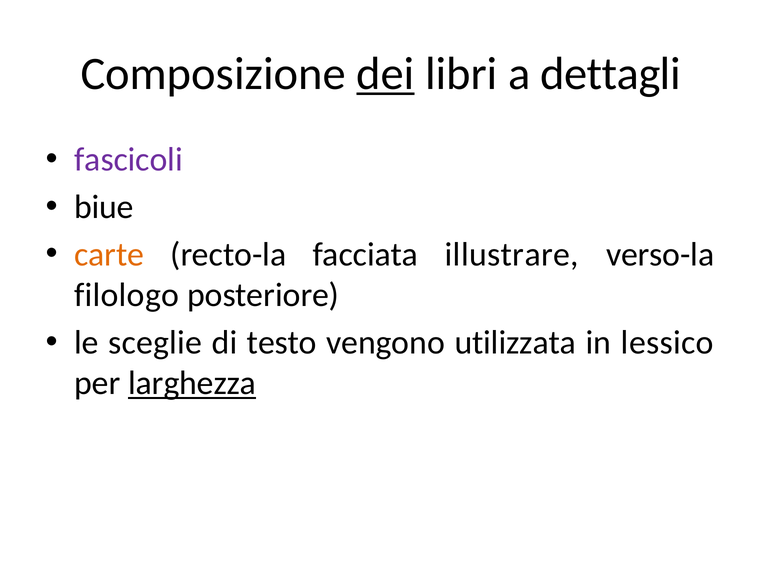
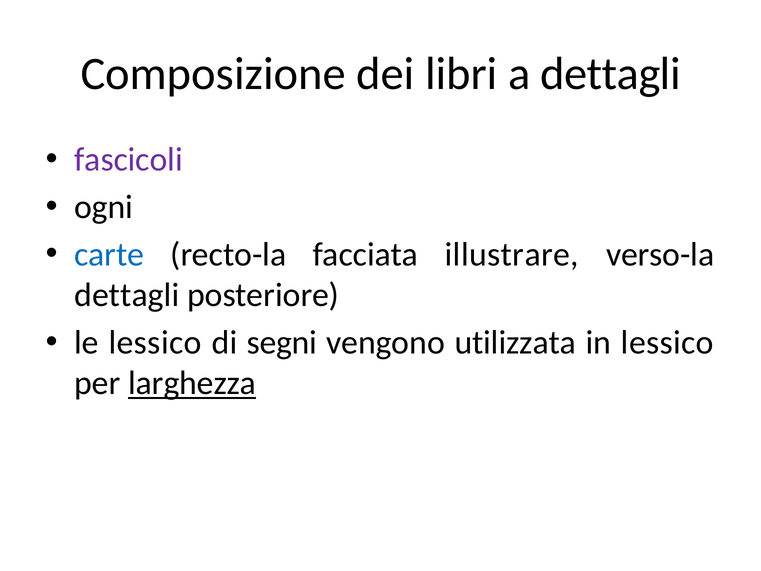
dei underline: present -> none
biue: biue -> ogni
carte colour: orange -> blue
filologo at (127, 295): filologo -> dettagli
le sceglie: sceglie -> lessico
testo: testo -> segni
